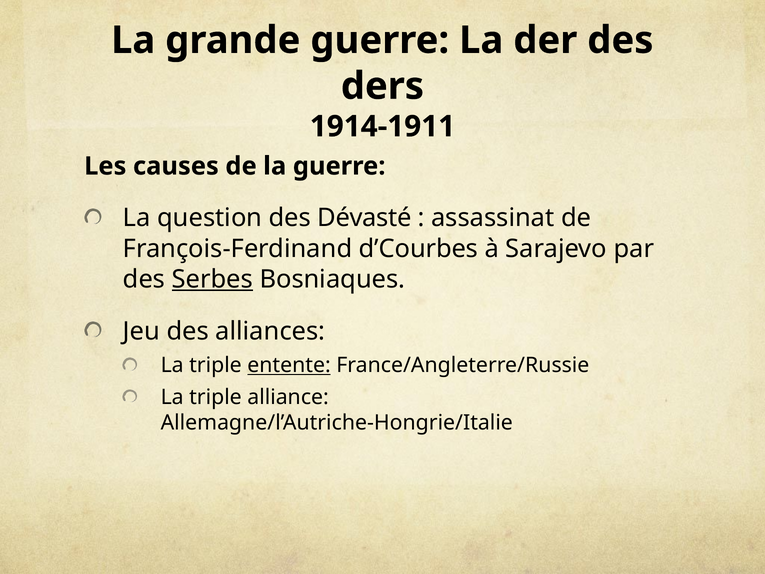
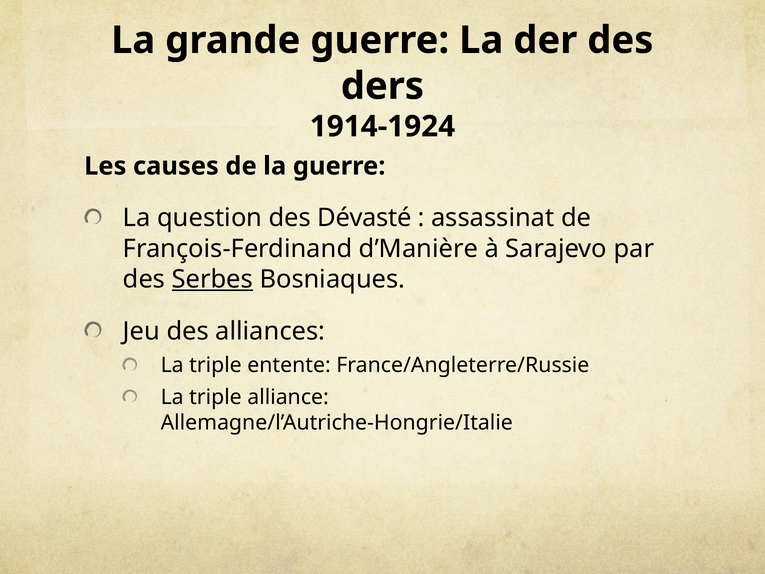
1914-1911: 1914-1911 -> 1914-1924
d’Courbes: d’Courbes -> d’Manière
entente underline: present -> none
